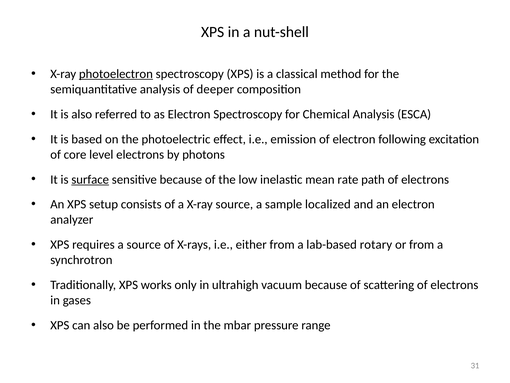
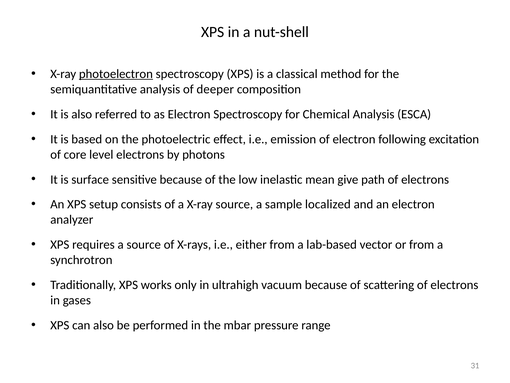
surface underline: present -> none
rate: rate -> give
rotary: rotary -> vector
